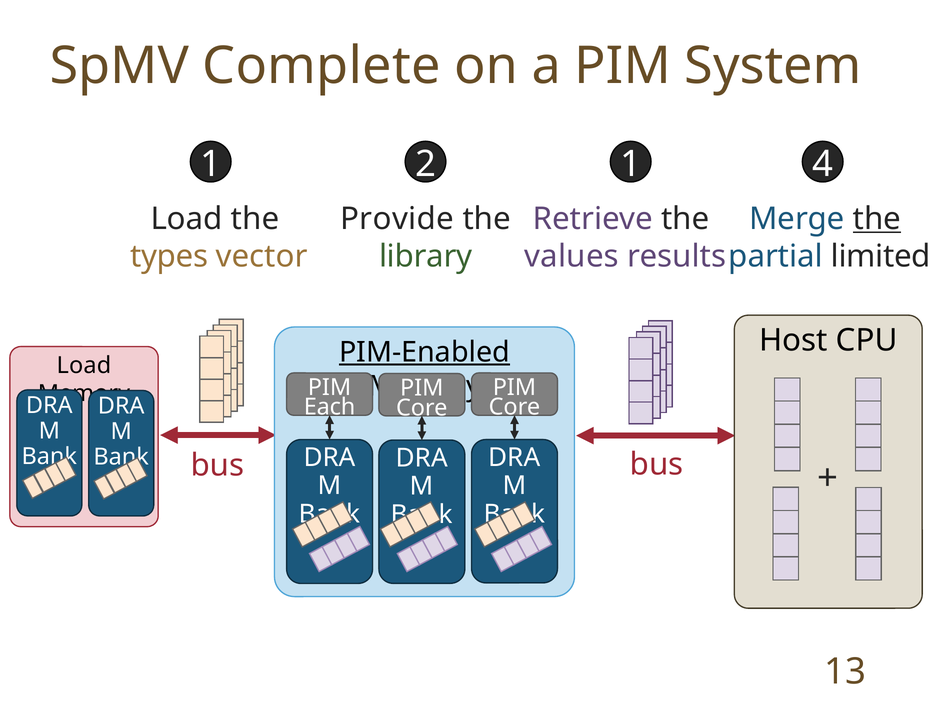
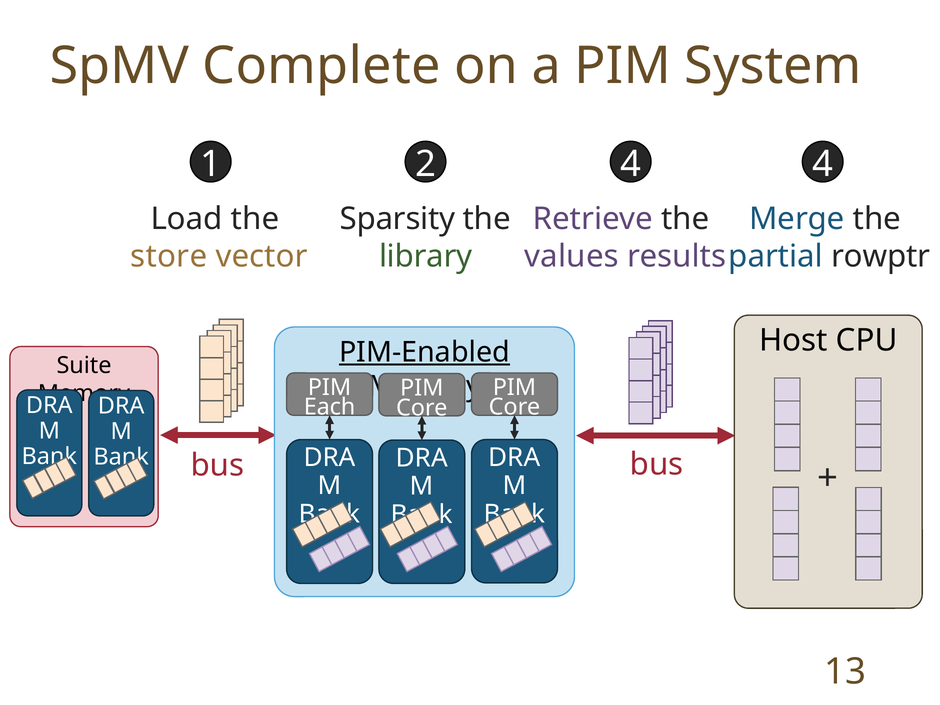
2 1: 1 -> 4
Provide: Provide -> Sparsity
the at (877, 219) underline: present -> none
types: types -> store
limited: limited -> rowptr
Load at (84, 366): Load -> Suite
